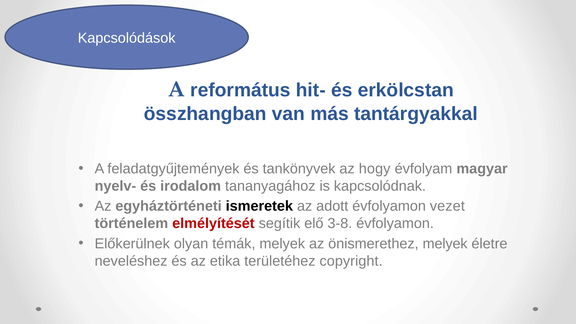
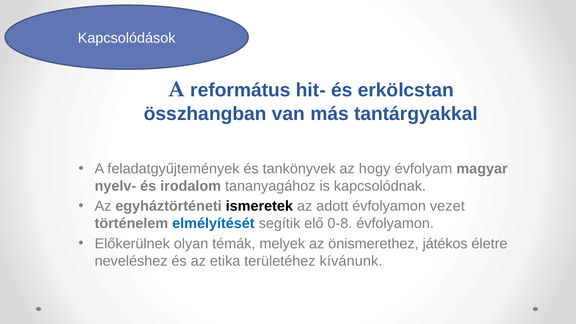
elmélyítését colour: red -> blue
3-8: 3-8 -> 0-8
önismerethez melyek: melyek -> játékos
copyright: copyright -> kívánunk
